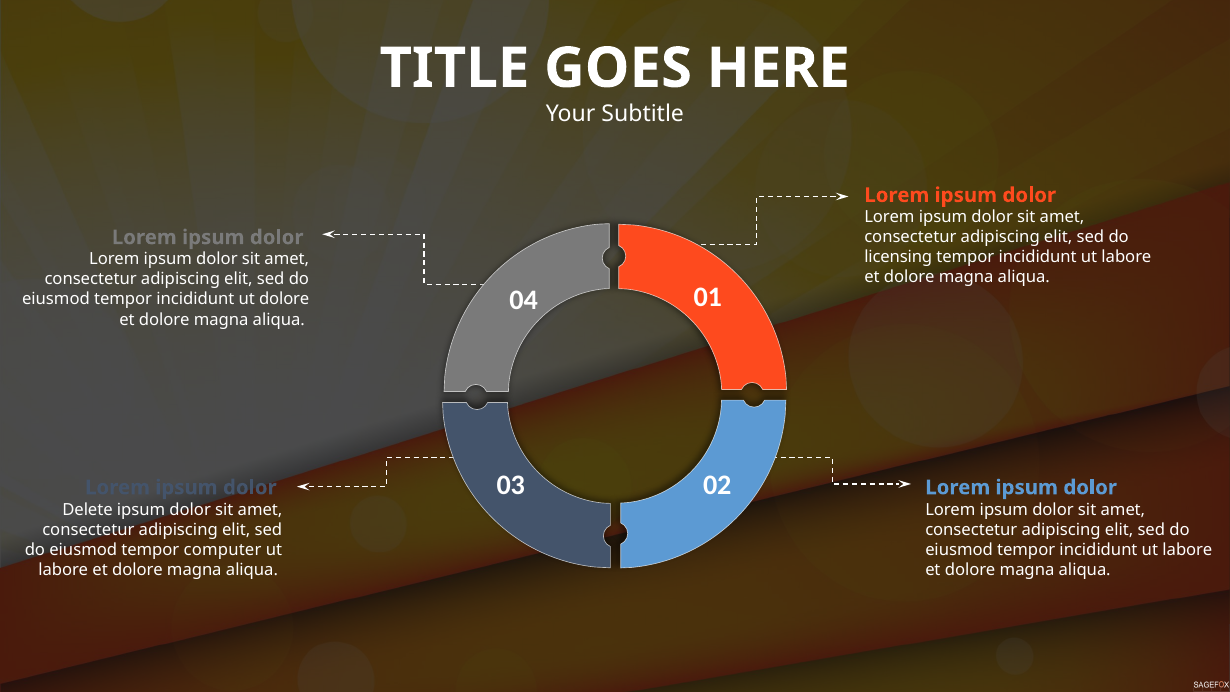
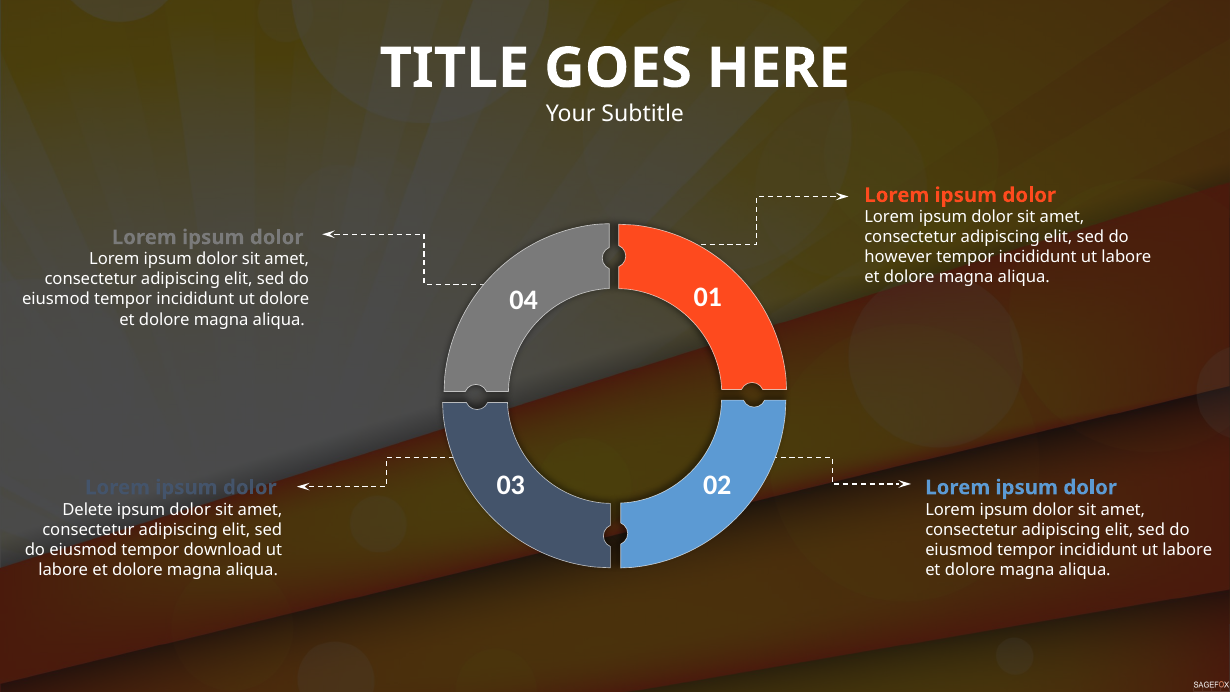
licensing: licensing -> however
computer: computer -> download
